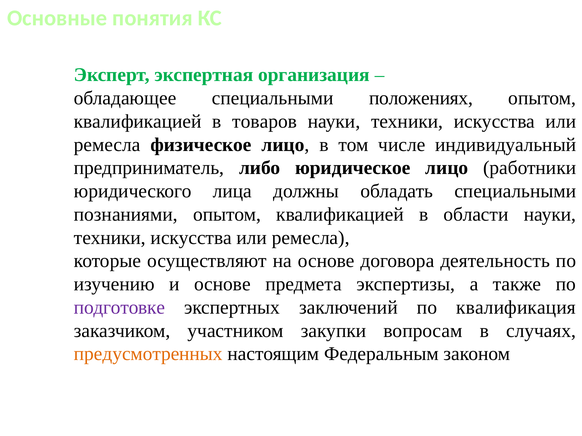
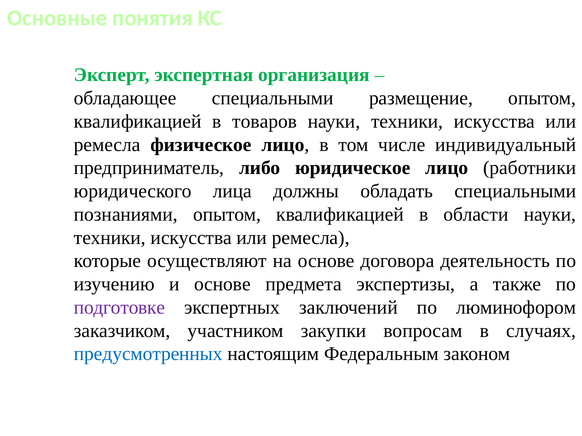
положениях: положениях -> размещение
квалификация: квалификация -> люминофором
предусмотренных colour: orange -> blue
